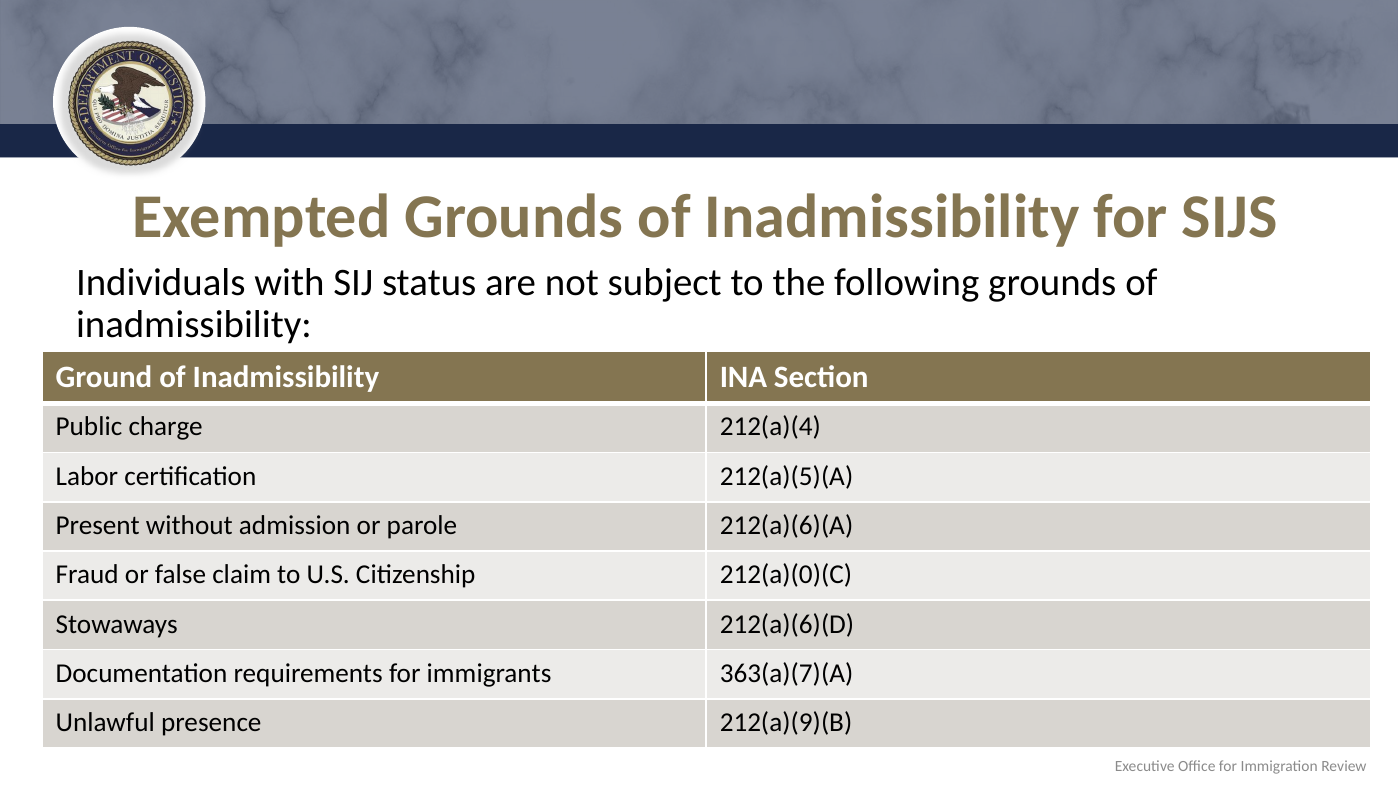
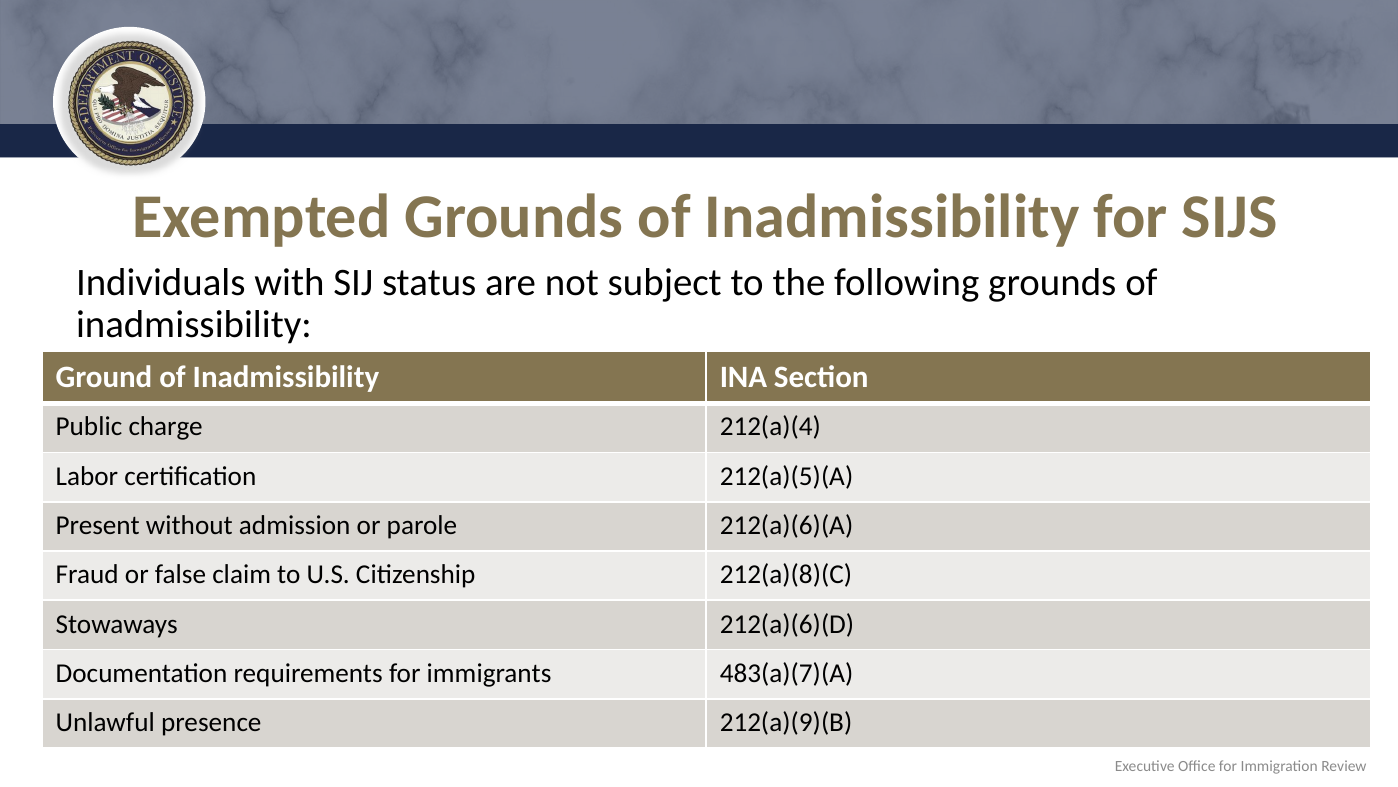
212(a)(0)(C: 212(a)(0)(C -> 212(a)(8)(C
363(a)(7)(A: 363(a)(7)(A -> 483(a)(7)(A
